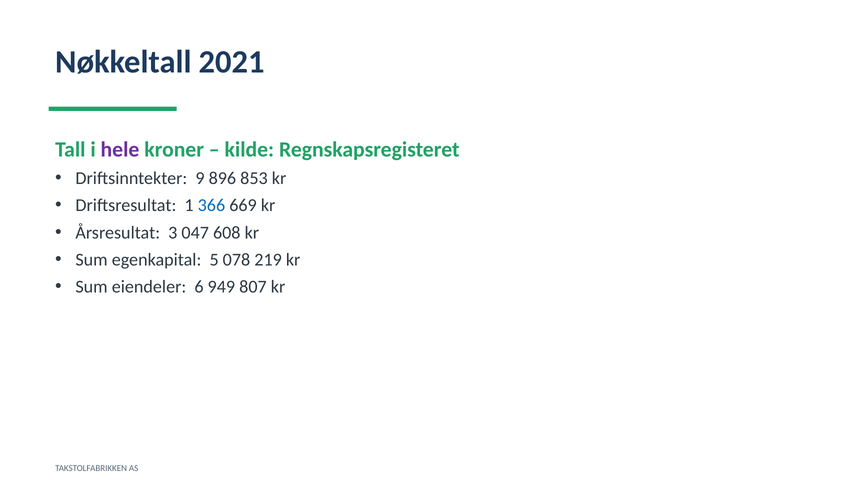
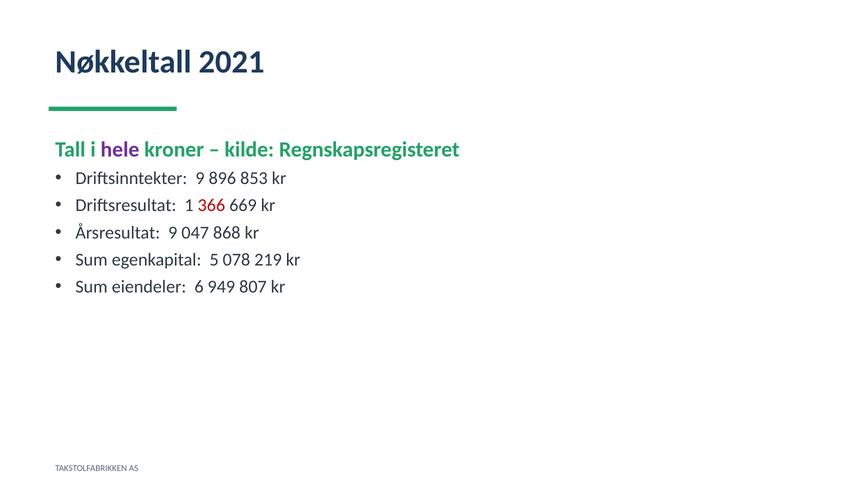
366 colour: blue -> red
Årsresultat 3: 3 -> 9
608: 608 -> 868
